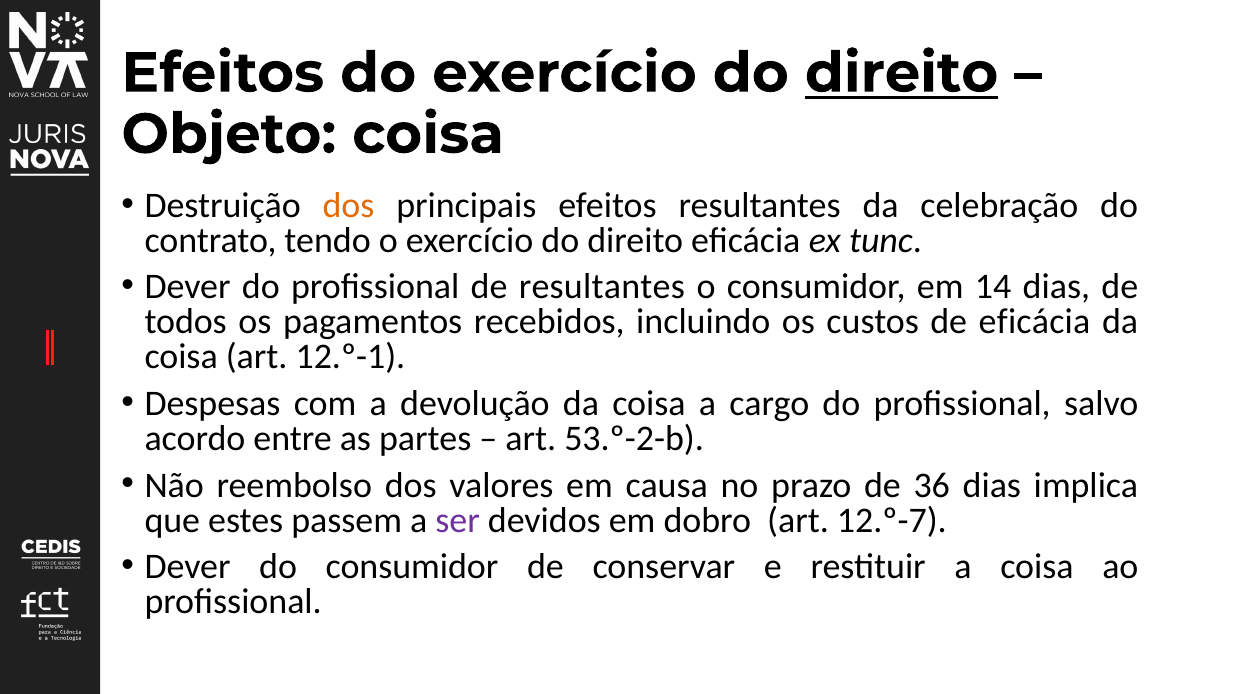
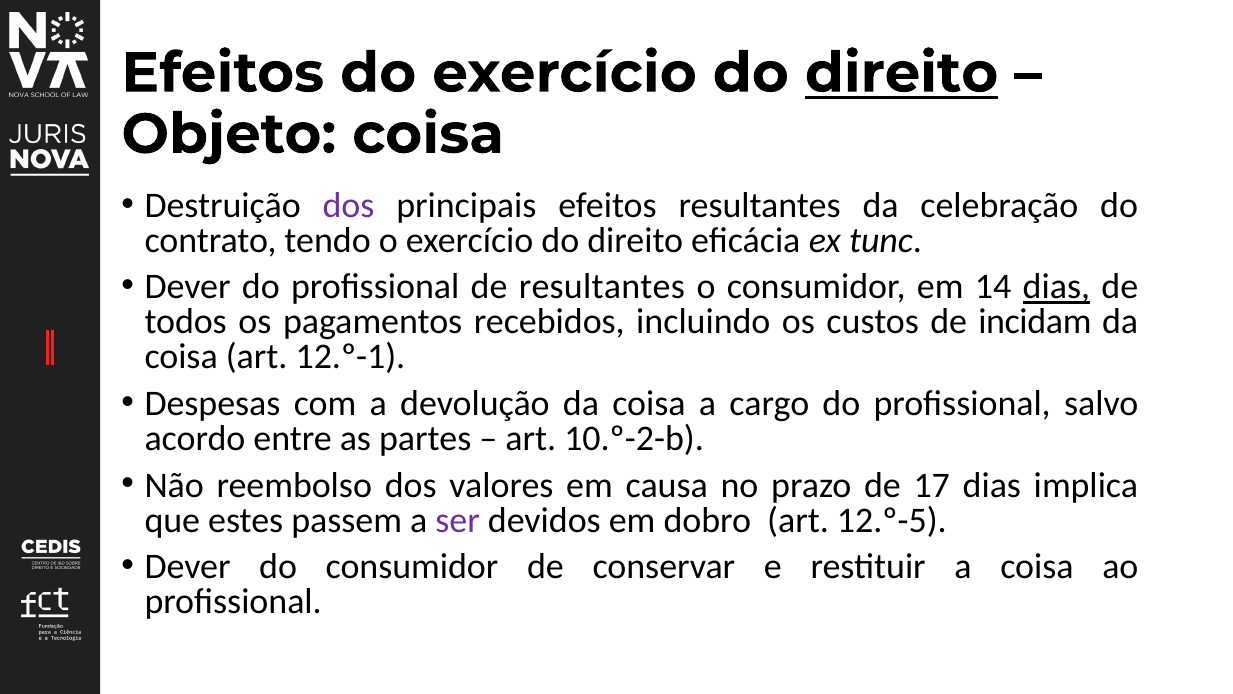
dos at (348, 205) colour: orange -> purple
dias at (1056, 287) underline: none -> present
de eficácia: eficácia -> incidam
53.º-2-b: 53.º-2-b -> 10.º-2-b
36: 36 -> 17
12.º-7: 12.º-7 -> 12.º-5
